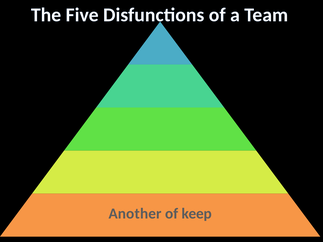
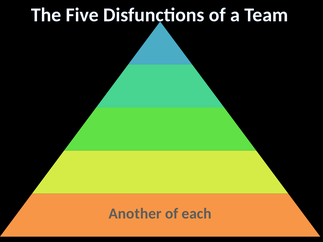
keep: keep -> each
